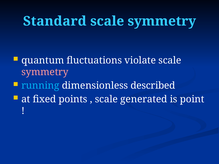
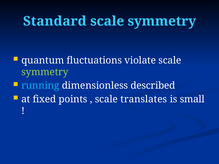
symmetry at (45, 72) colour: pink -> light green
generated: generated -> translates
point: point -> small
